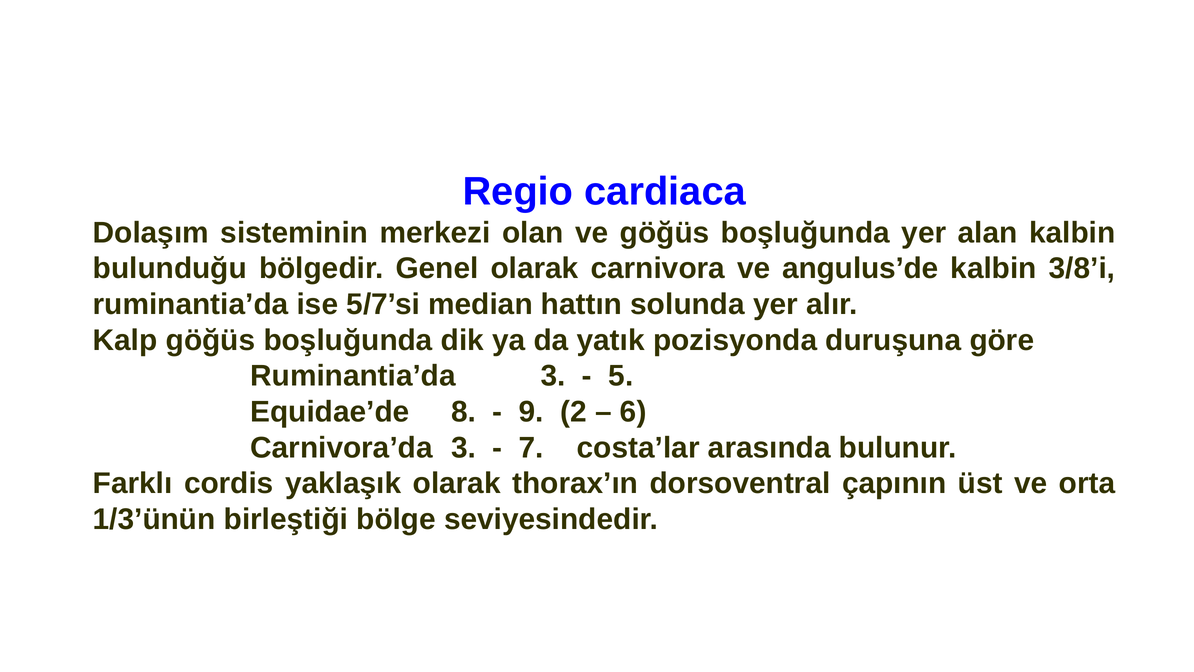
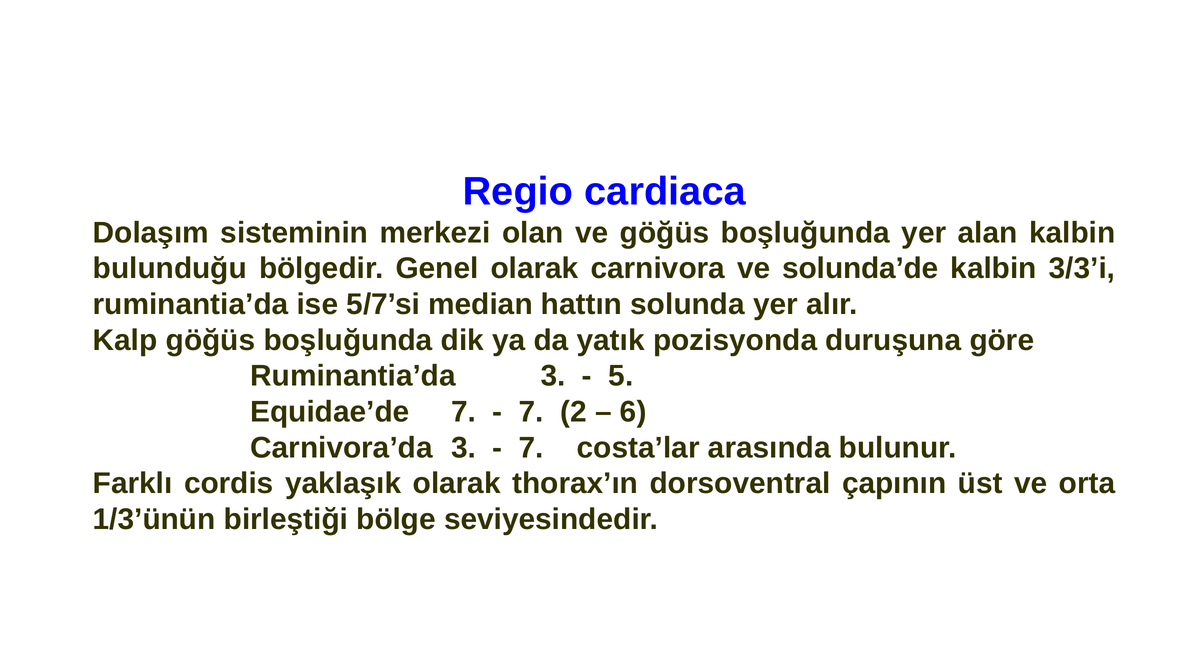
angulus’de: angulus’de -> solunda’de
3/8’i: 3/8’i -> 3/3’i
Equidae’de 8: 8 -> 7
9 at (531, 412): 9 -> 7
